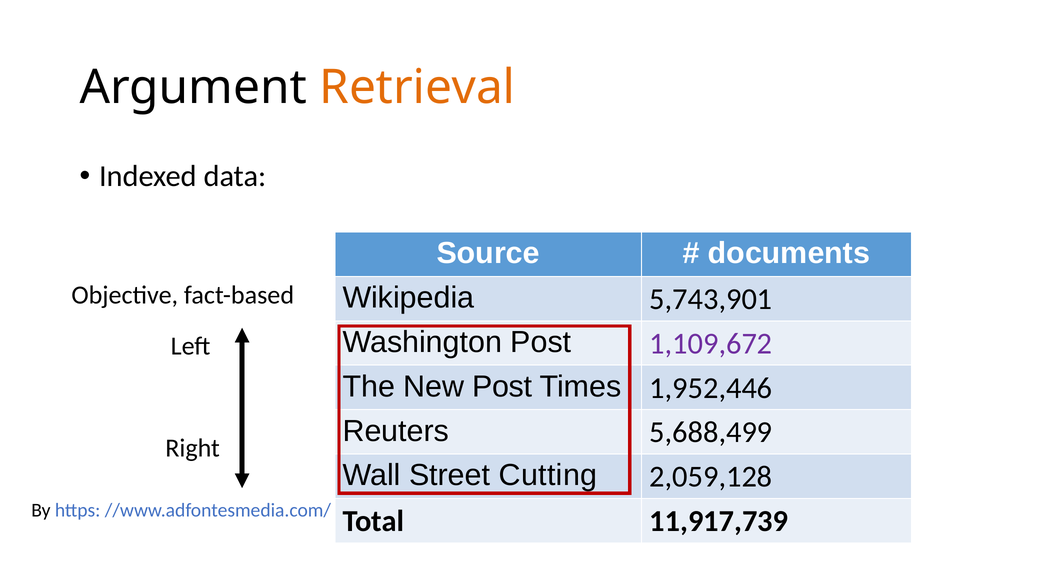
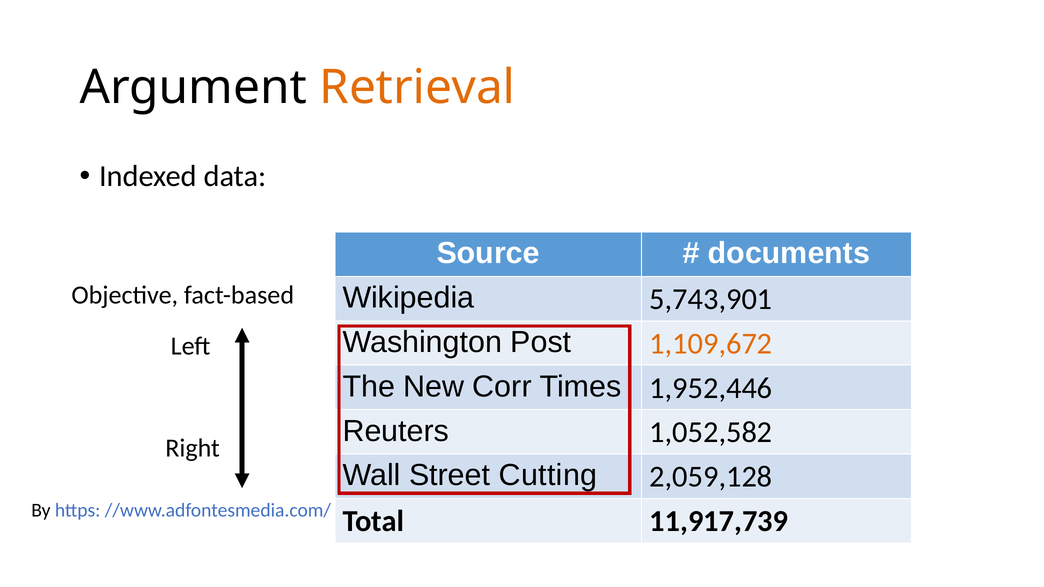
1,109,672 colour: purple -> orange
New Post: Post -> Corr
5,688,499: 5,688,499 -> 1,052,582
